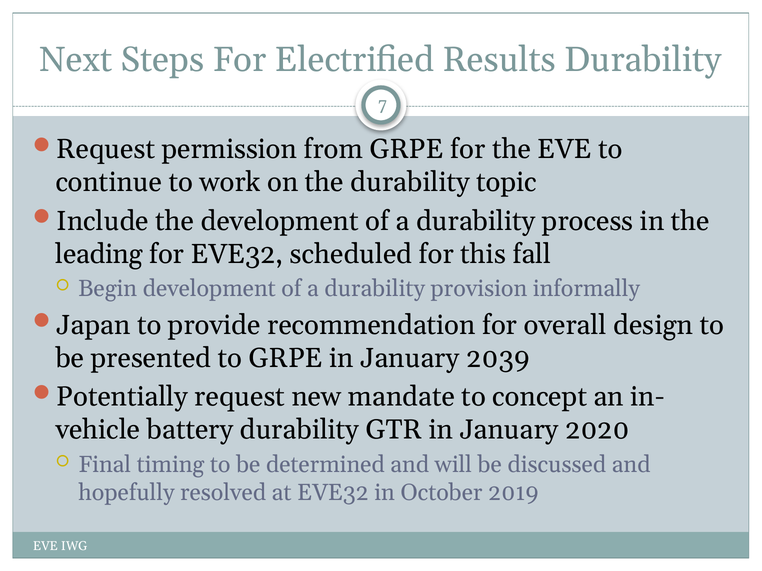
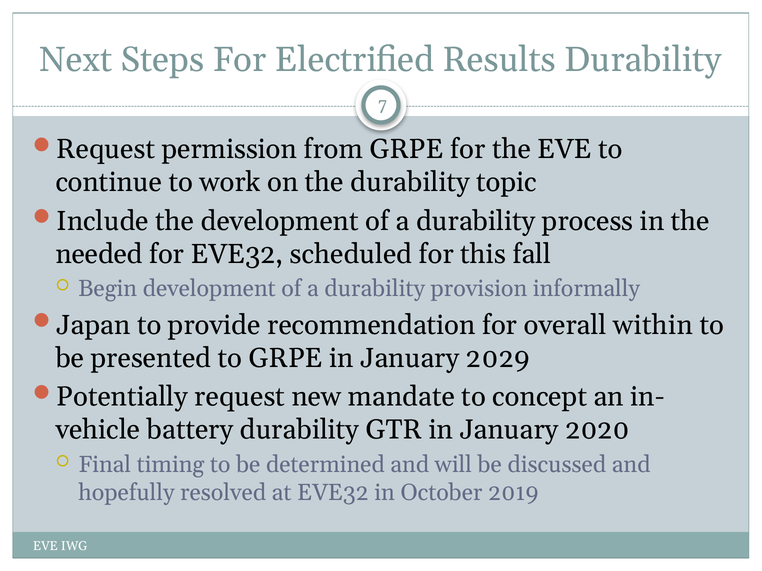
leading: leading -> needed
design: design -> within
2039: 2039 -> 2029
